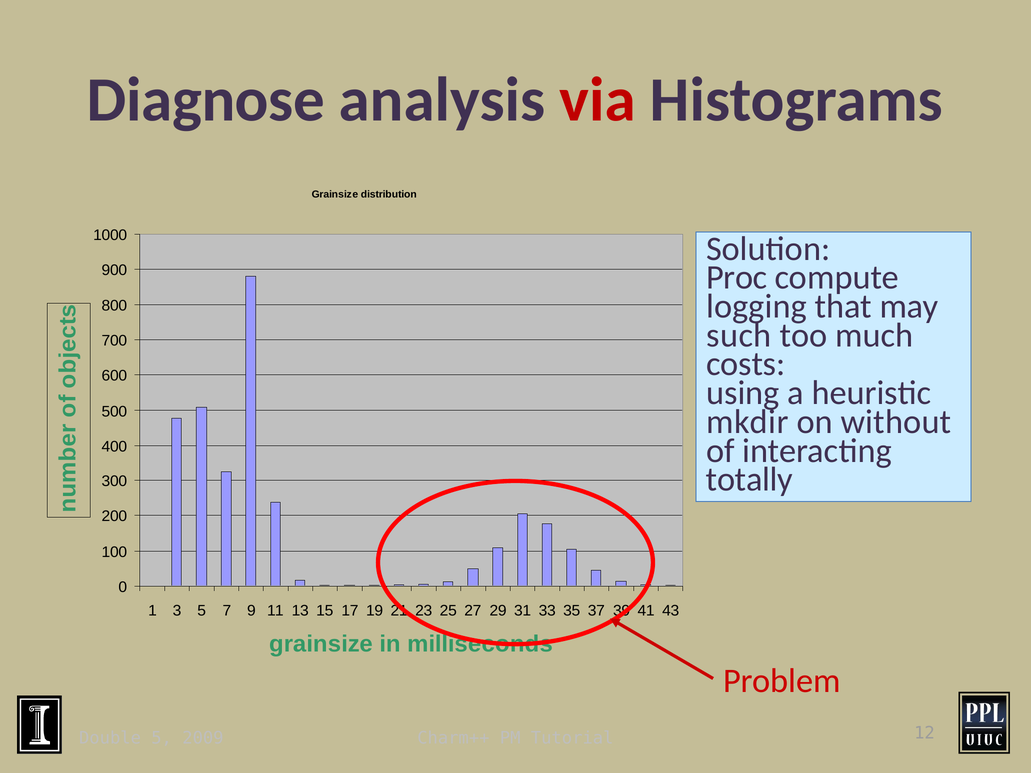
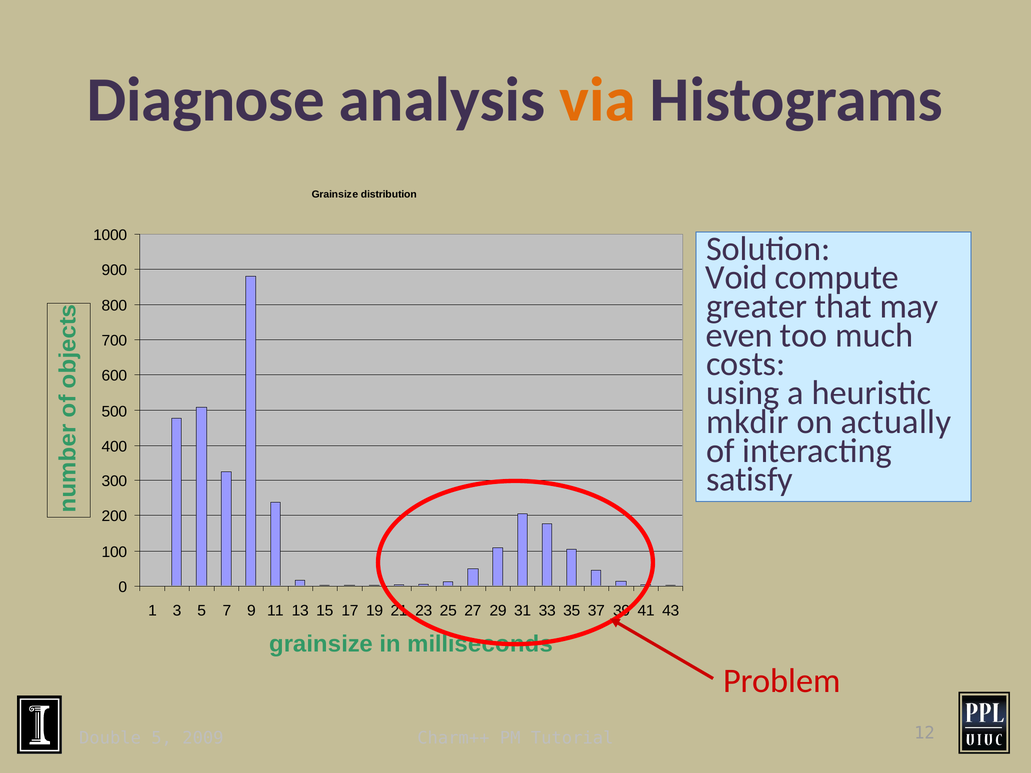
via colour: red -> orange
Proc: Proc -> Void
logging: logging -> greater
such: such -> even
without: without -> actually
totally: totally -> satisfy
